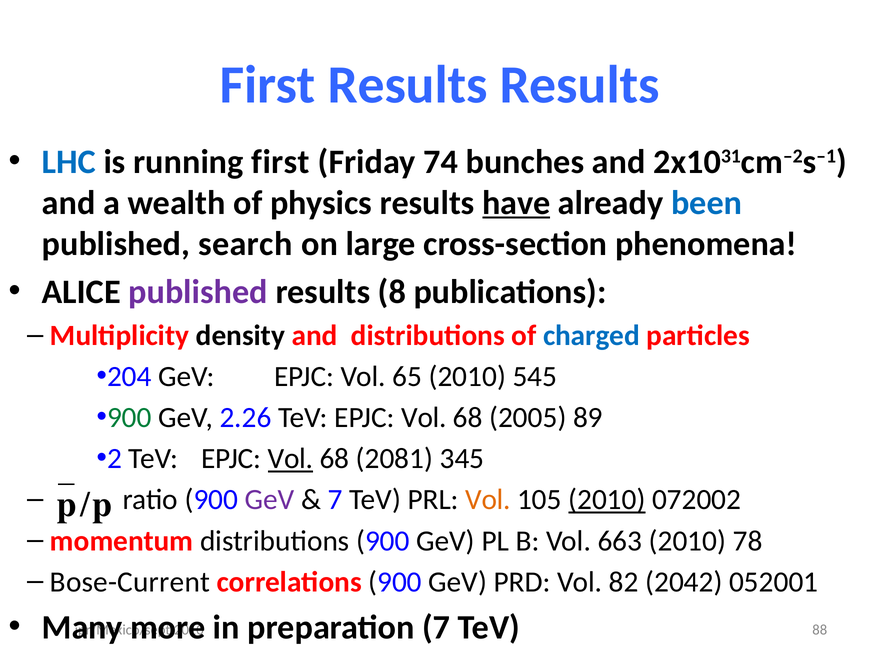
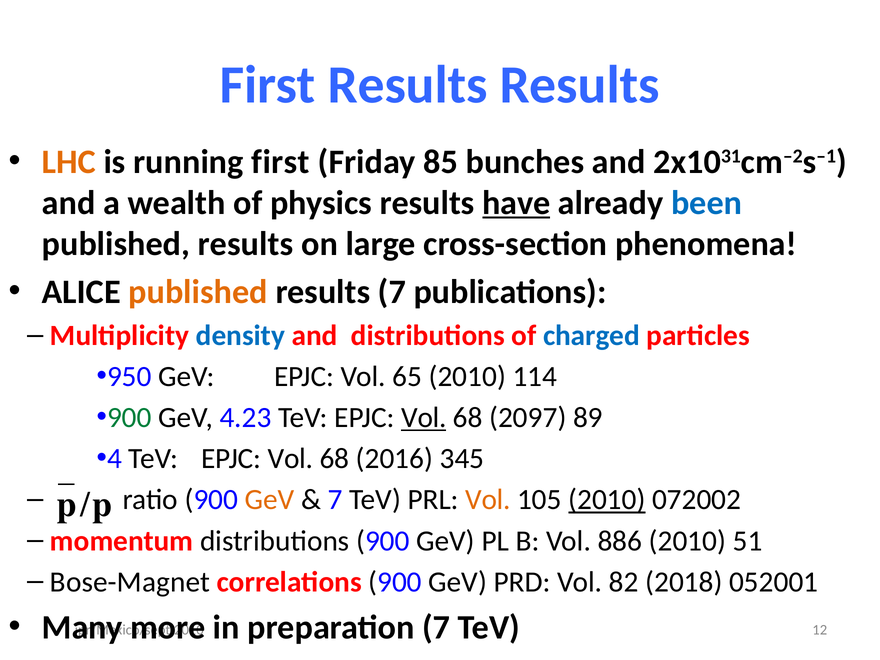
LHC colour: blue -> orange
74: 74 -> 85
search at (245, 244): search -> results
published at (198, 292) colour: purple -> orange
results 8: 8 -> 7
density colour: black -> blue
204: 204 -> 950
545: 545 -> 114
2.26: 2.26 -> 4.23
Vol at (424, 418) underline: none -> present
2005: 2005 -> 2097
2: 2 -> 4
Vol at (291, 459) underline: present -> none
2081: 2081 -> 2016
GeV at (270, 500) colour: purple -> orange
663: 663 -> 886
78: 78 -> 51
Bose-Current: Bose-Current -> Bose-Magnet
2042: 2042 -> 2018
88: 88 -> 12
